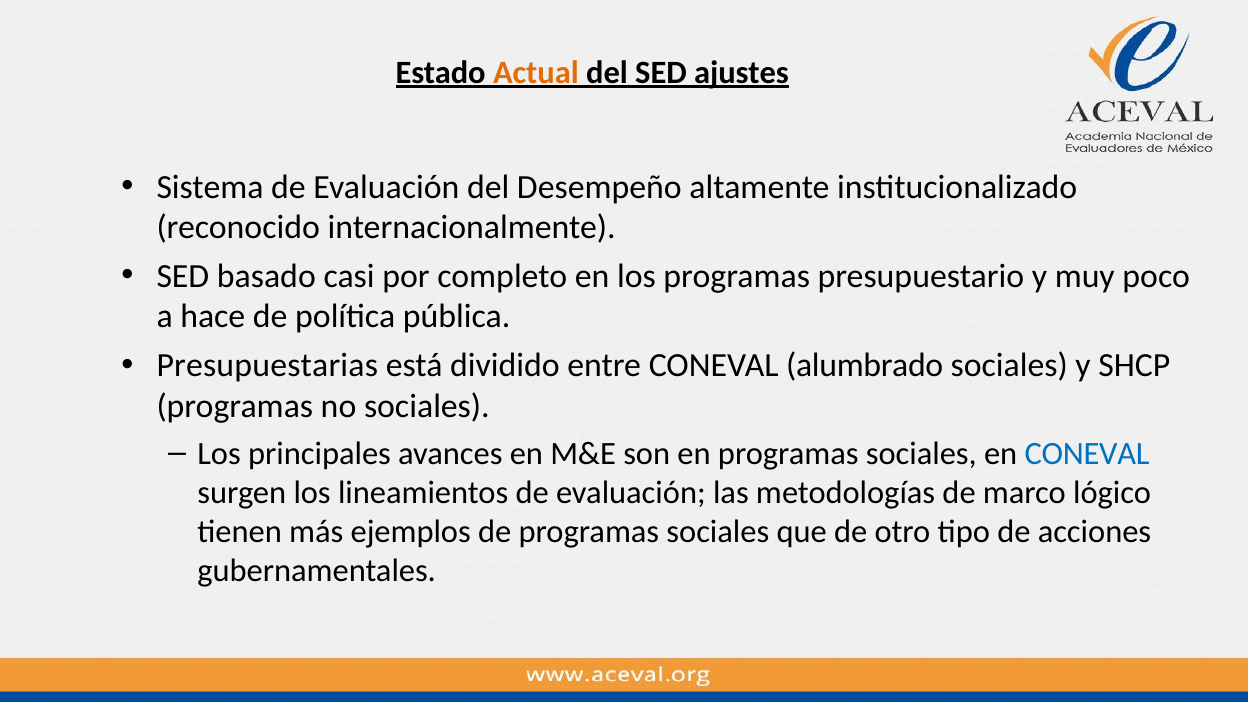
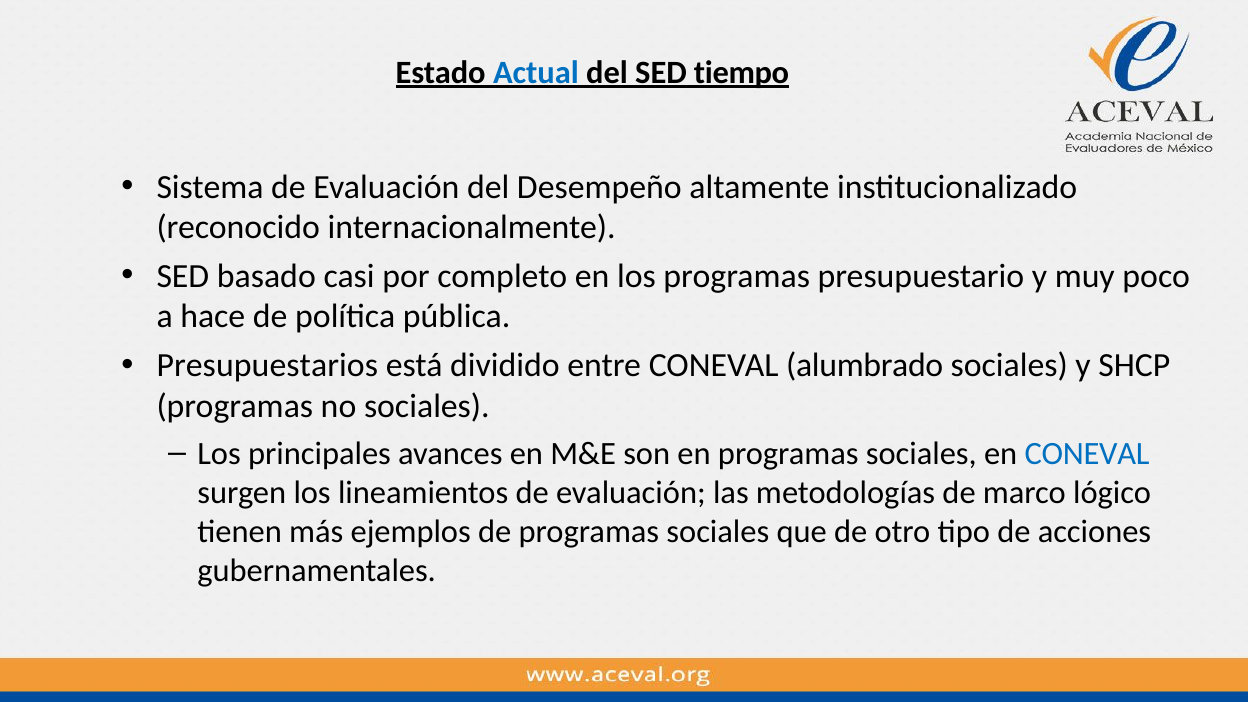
Actual colour: orange -> blue
ajustes: ajustes -> tiempo
Presupuestarias: Presupuestarias -> Presupuestarios
